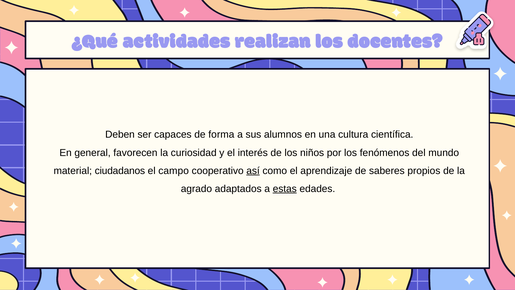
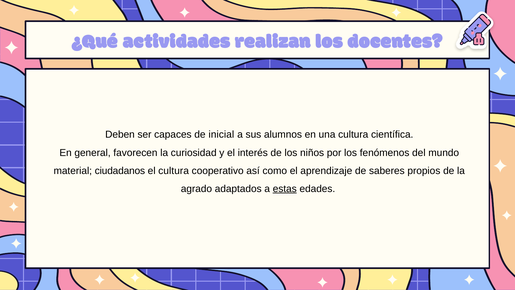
forma: forma -> inicial
el campo: campo -> cultura
así underline: present -> none
